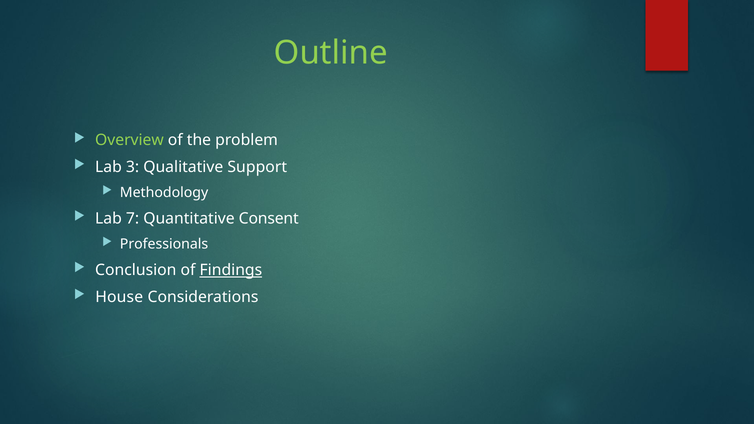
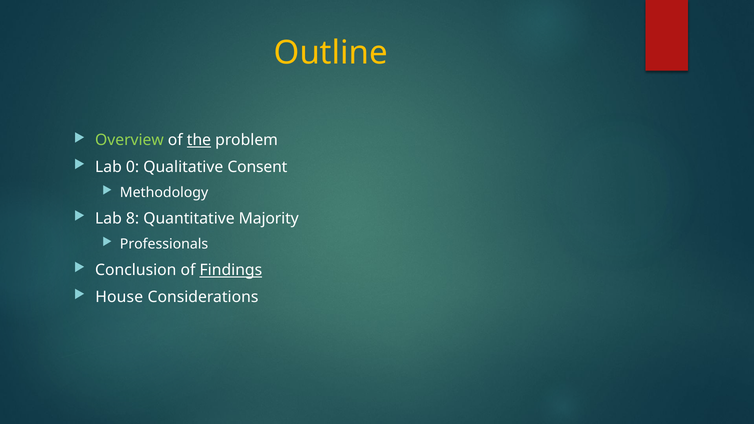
Outline colour: light green -> yellow
the underline: none -> present
3: 3 -> 0
Support: Support -> Consent
7: 7 -> 8
Consent: Consent -> Majority
